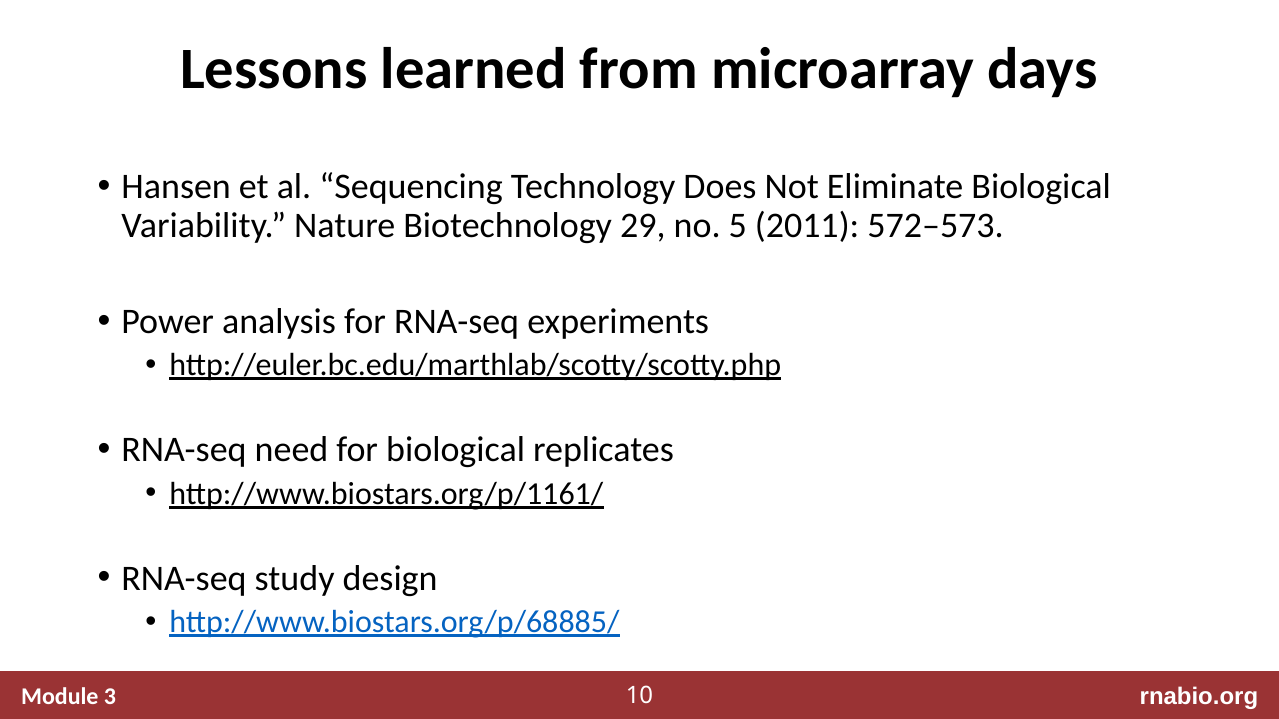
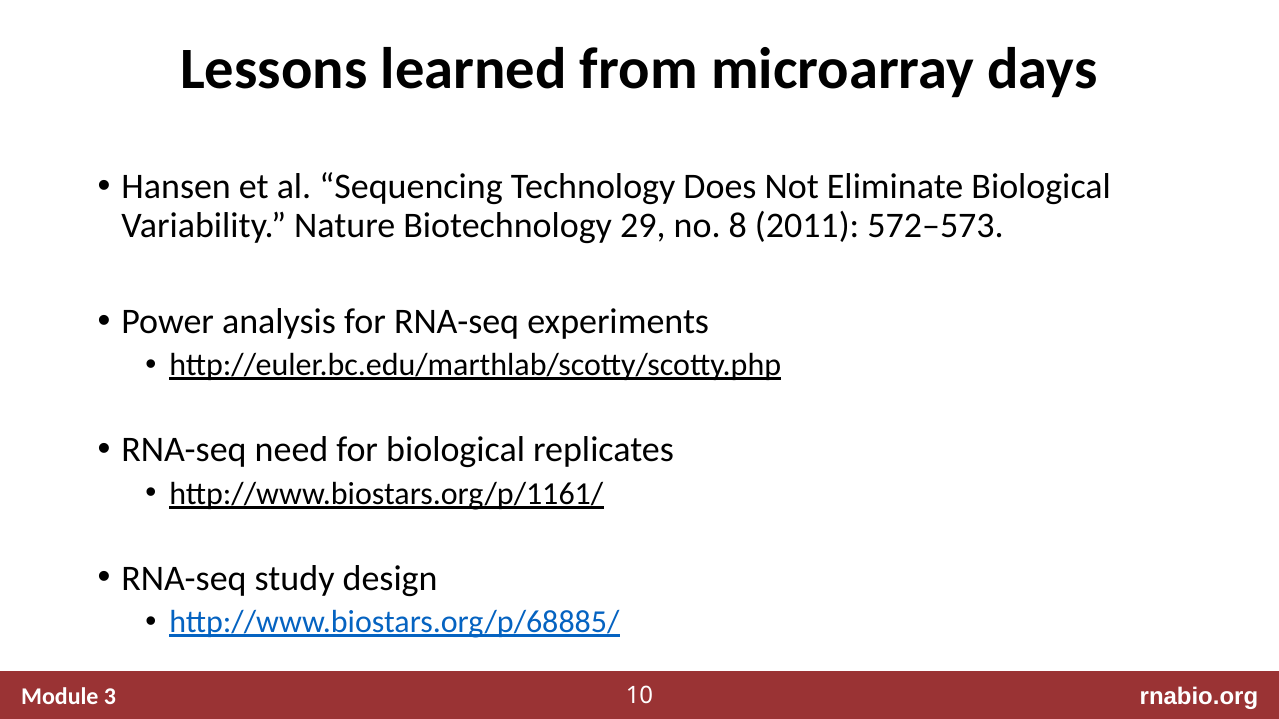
5: 5 -> 8
